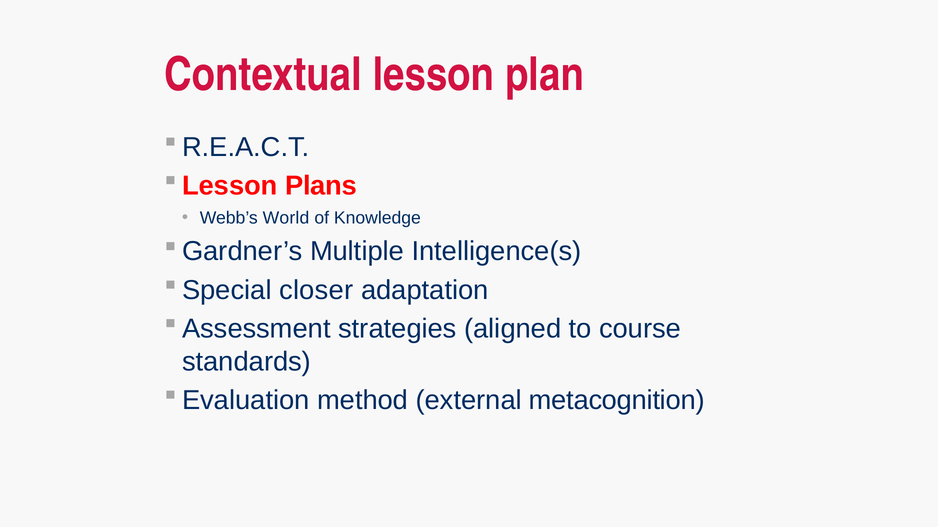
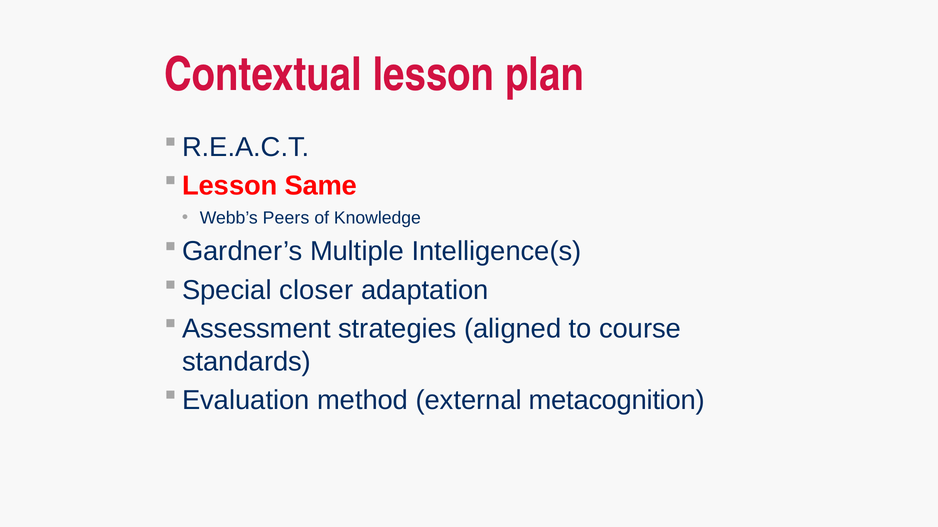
Plans: Plans -> Same
World: World -> Peers
